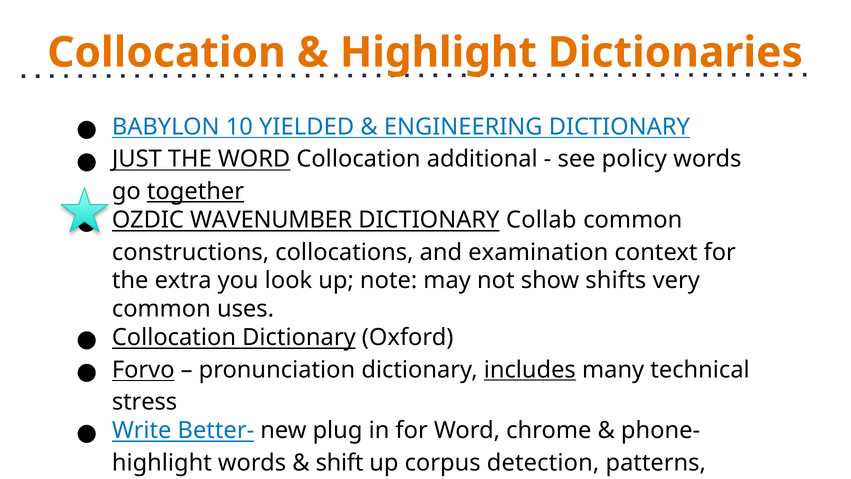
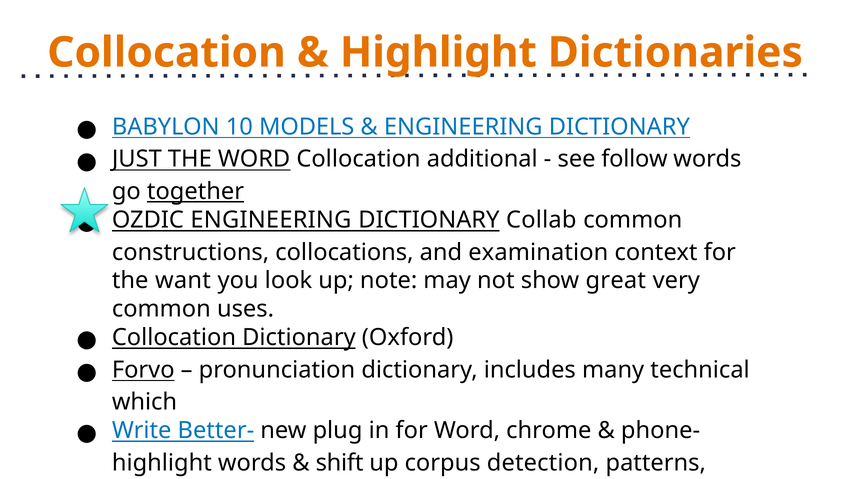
YIELDED: YIELDED -> MODELS
see policy: policy -> follow
OZDIC WAVENUMBER: WAVENUMBER -> ENGINEERING
extra: extra -> want
shifts: shifts -> great
includes underline: present -> none
stress: stress -> which
